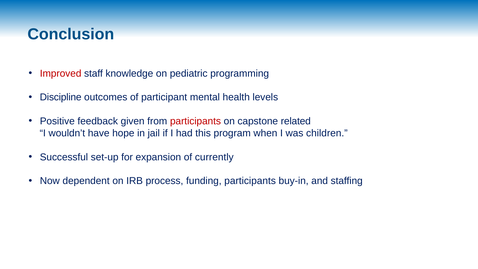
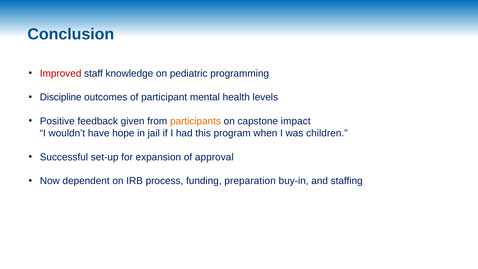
participants at (195, 121) colour: red -> orange
related: related -> impact
currently: currently -> approval
funding participants: participants -> preparation
